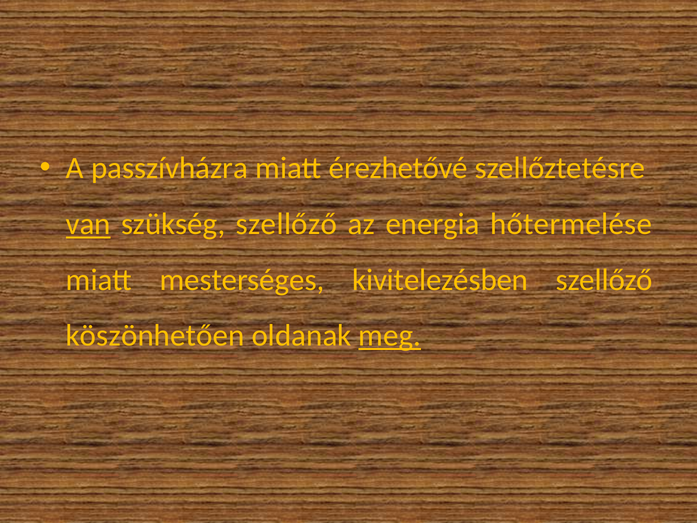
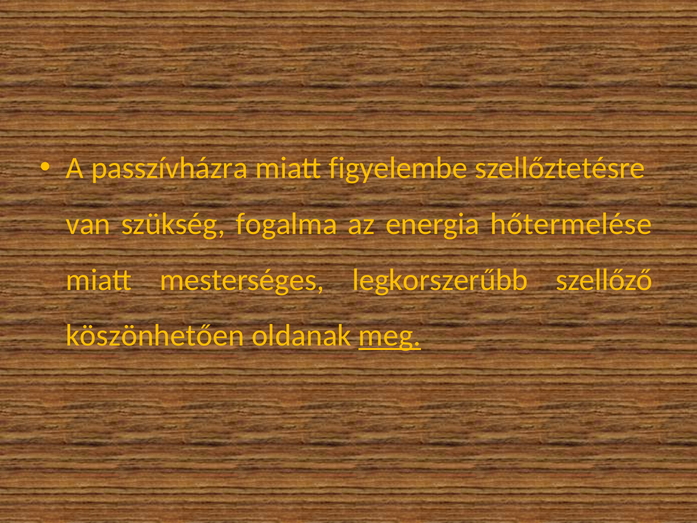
érezhetővé: érezhetővé -> figyelembe
van underline: present -> none
szükség szellőző: szellőző -> fogalma
kivitelezésben: kivitelezésben -> legkorszerűbb
